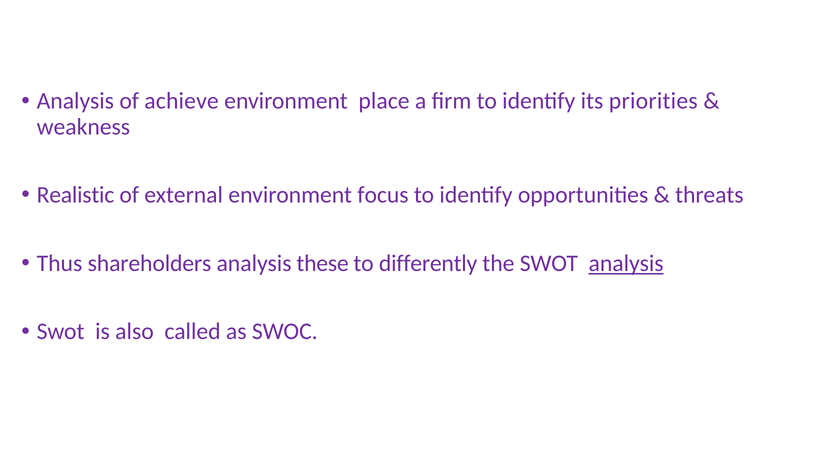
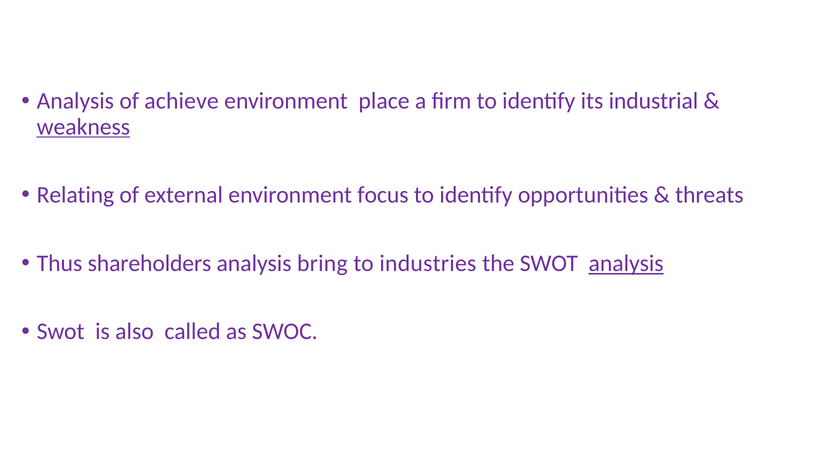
priorities: priorities -> industrial
weakness underline: none -> present
Realistic: Realistic -> Relating
these: these -> bring
differently: differently -> industries
